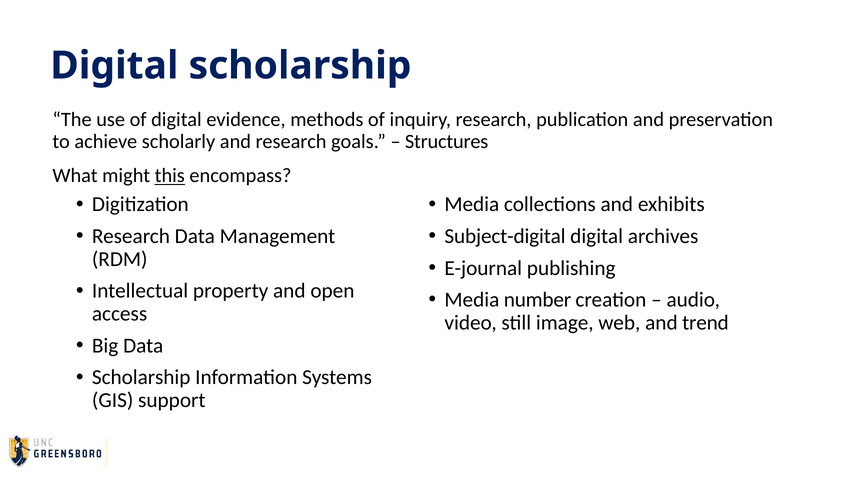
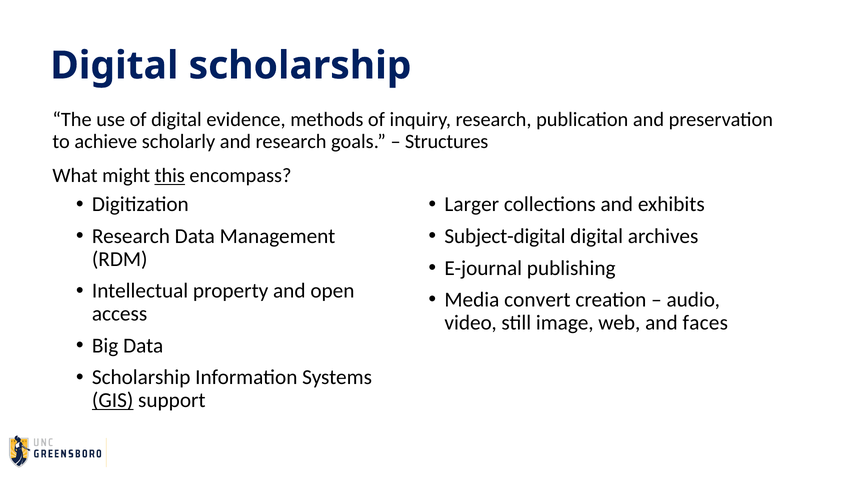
Media at (472, 204): Media -> Larger
number: number -> convert
trend: trend -> faces
GIS underline: none -> present
